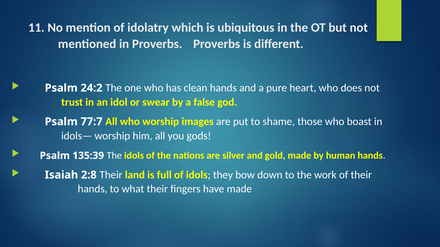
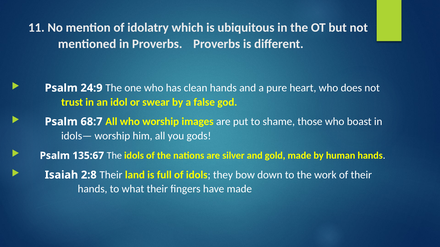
24:2: 24:2 -> 24:9
77:7: 77:7 -> 68:7
135:39: 135:39 -> 135:67
